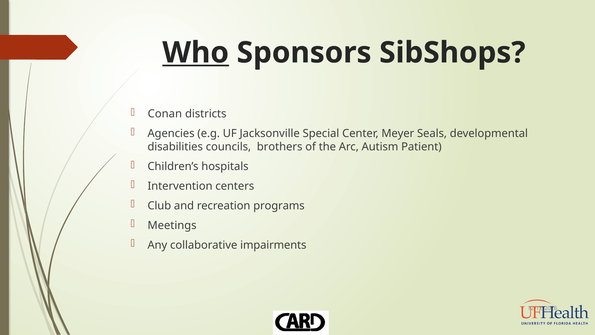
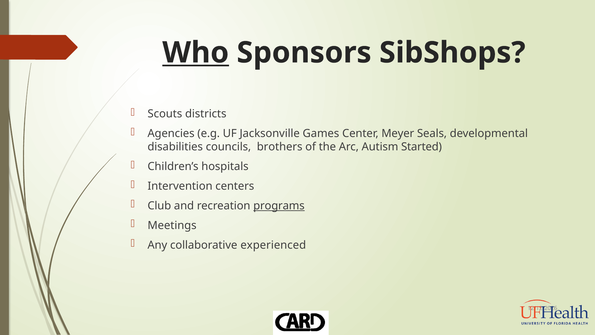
Conan: Conan -> Scouts
Special: Special -> Games
Patient: Patient -> Started
programs underline: none -> present
impairments: impairments -> experienced
